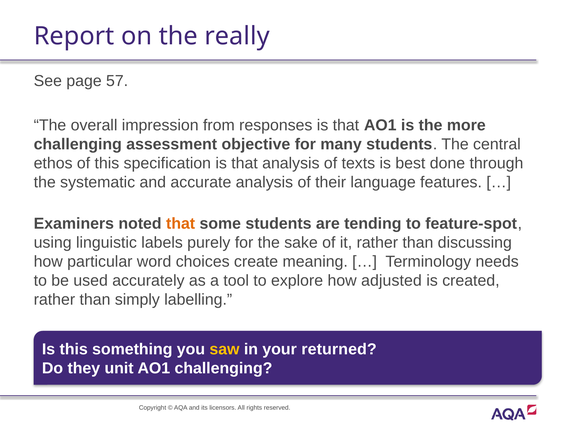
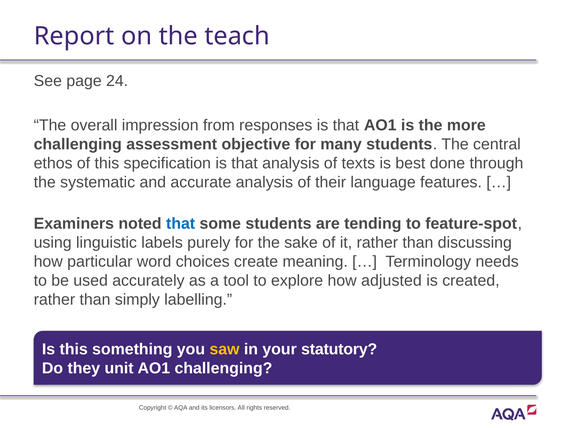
really: really -> teach
57: 57 -> 24
that at (181, 224) colour: orange -> blue
returned: returned -> statutory
